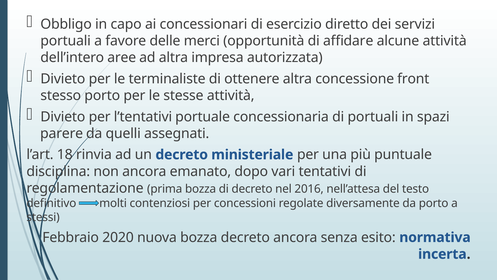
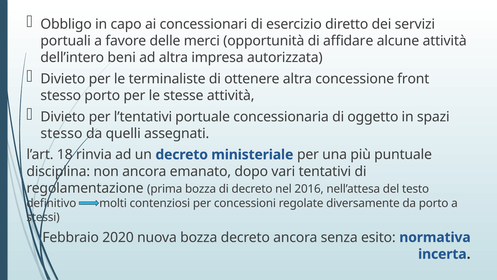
aree: aree -> beni
di portuali: portuali -> oggetto
parere at (62, 133): parere -> stesso
